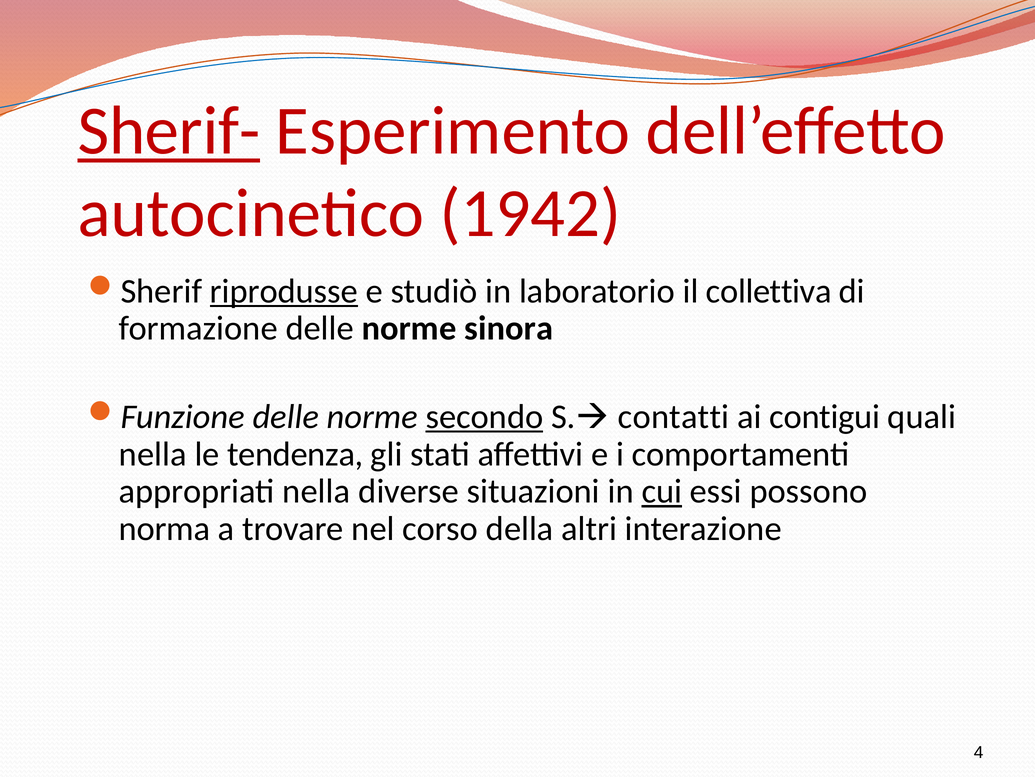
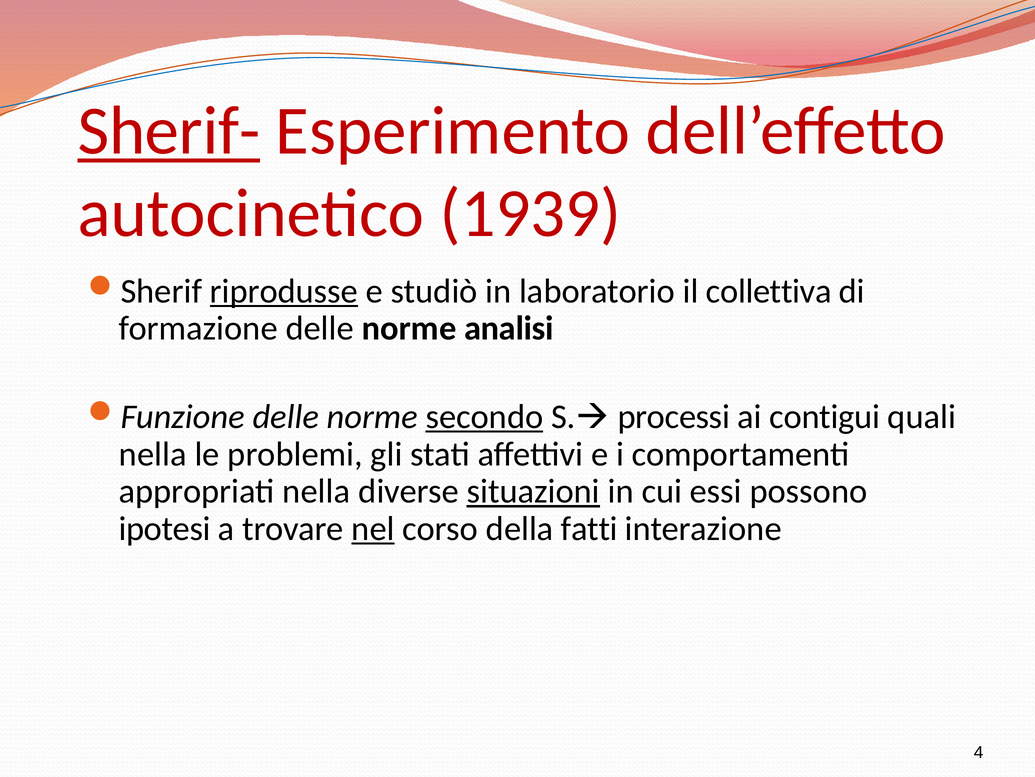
1942: 1942 -> 1939
sinora: sinora -> analisi
contatti: contatti -> processi
tendenza: tendenza -> problemi
situazioni underline: none -> present
cui underline: present -> none
norma: norma -> ipotesi
nel underline: none -> present
altri: altri -> fatti
